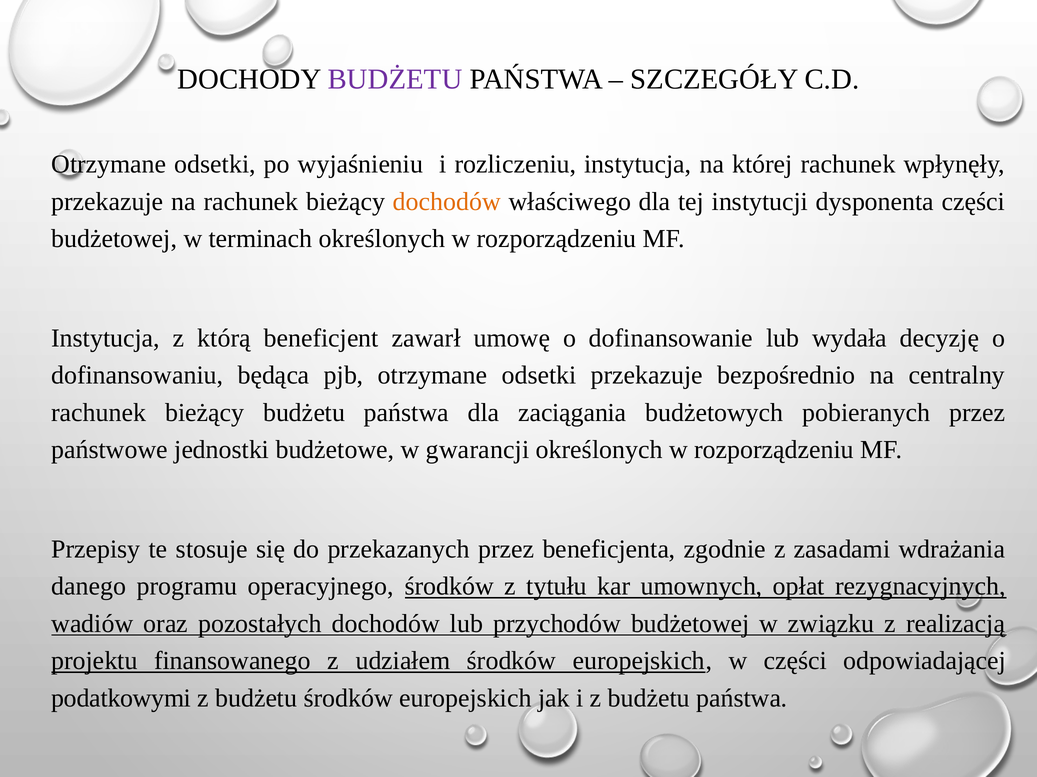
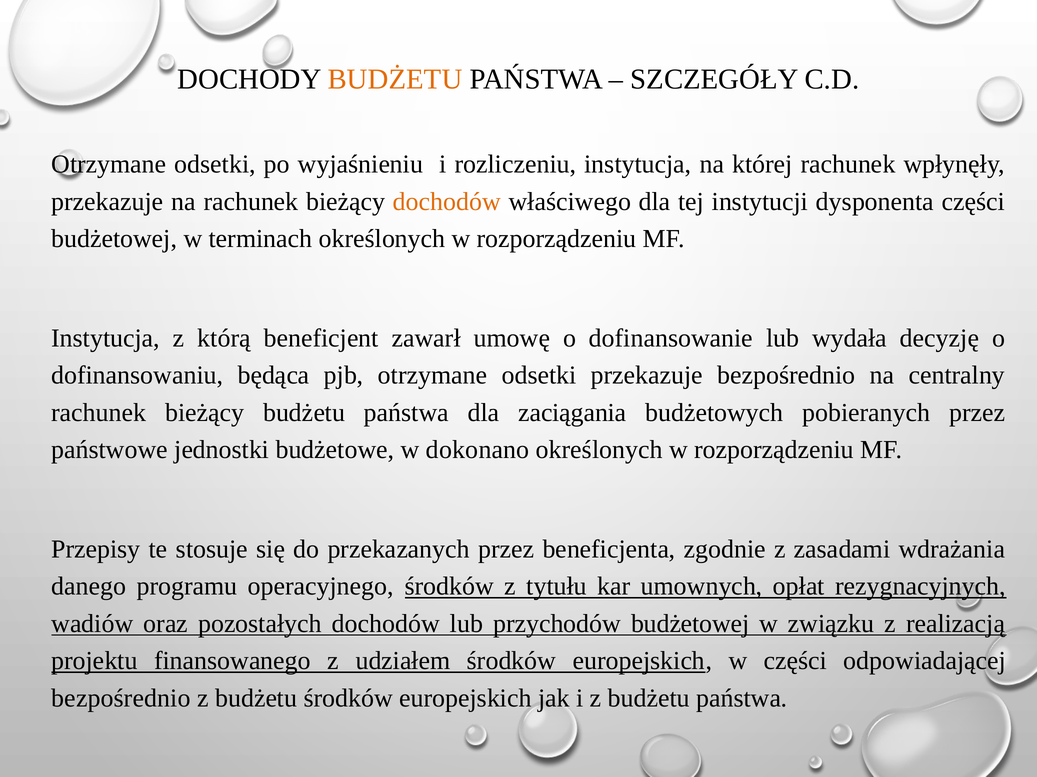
BUDŻETU at (395, 79) colour: purple -> orange
gwarancji: gwarancji -> dokonano
podatkowymi at (121, 699): podatkowymi -> bezpośrednio
